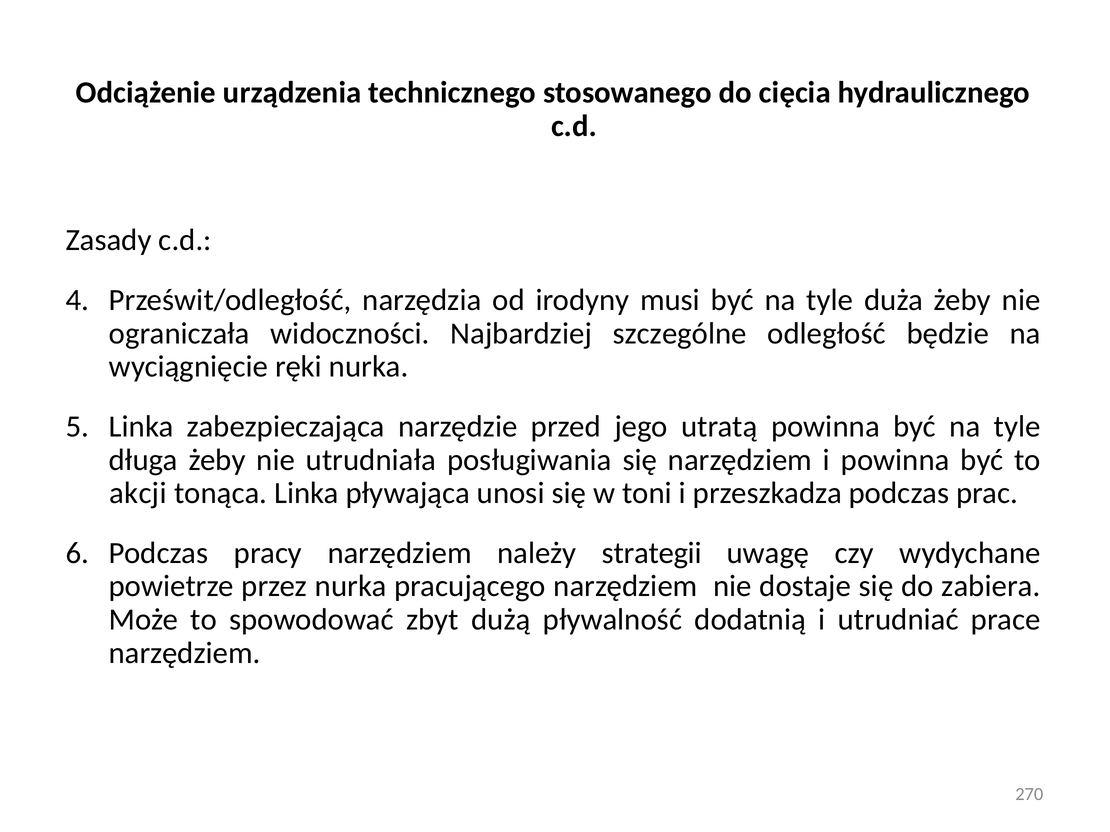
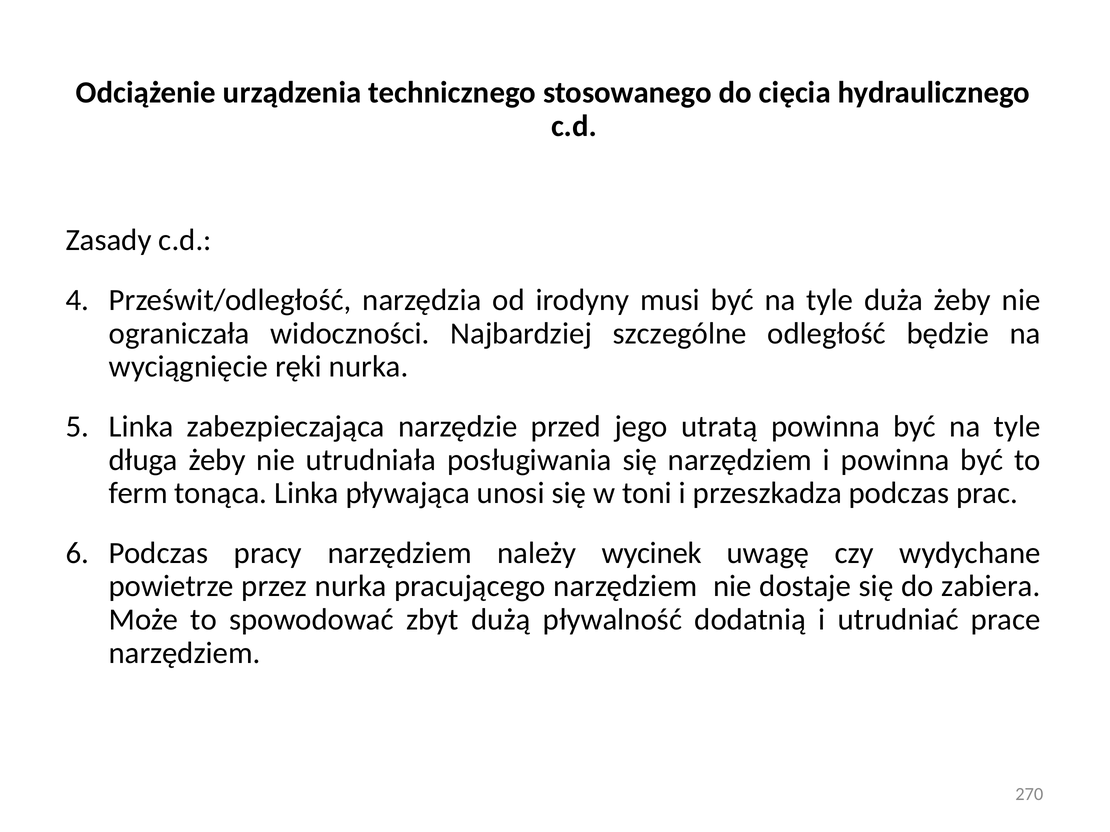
akcji: akcji -> ferm
strategii: strategii -> wycinek
